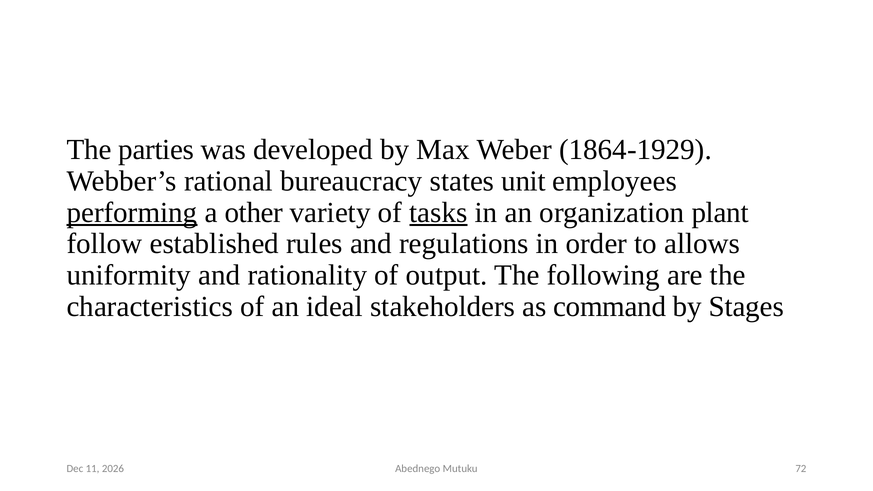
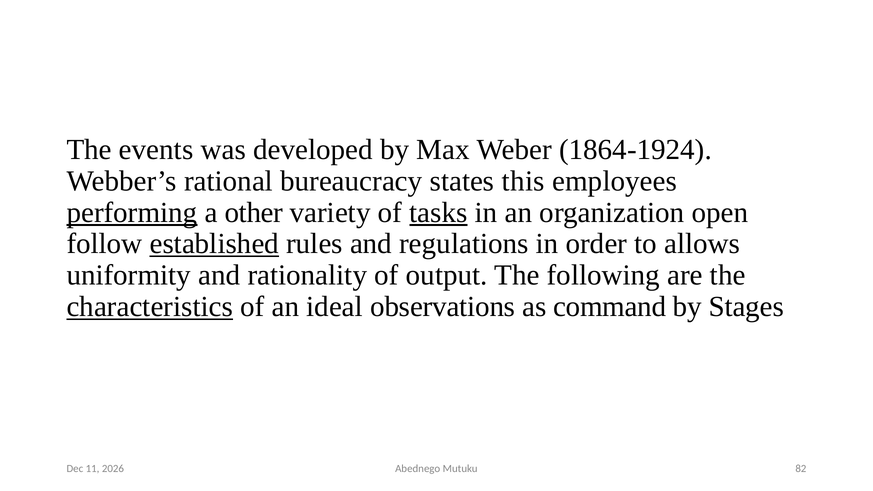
parties: parties -> events
1864-1929: 1864-1929 -> 1864-1924
unit: unit -> this
plant: plant -> open
established underline: none -> present
characteristics underline: none -> present
stakeholders: stakeholders -> observations
72: 72 -> 82
